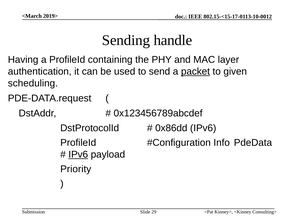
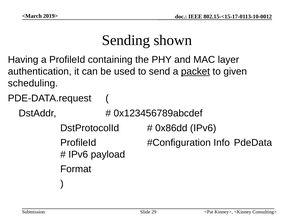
handle: handle -> shown
IPv6 at (78, 154) underline: present -> none
Priority: Priority -> Format
